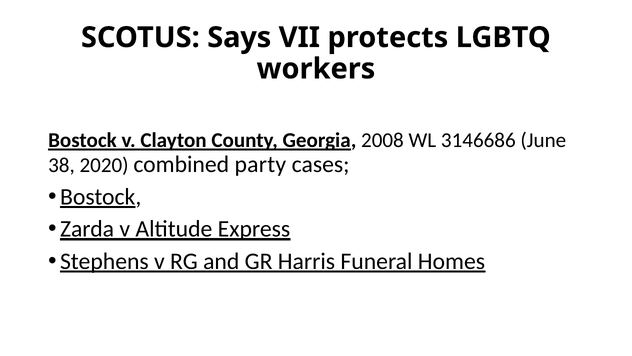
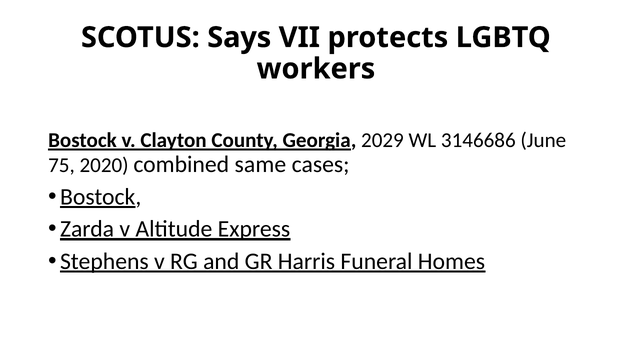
2008: 2008 -> 2029
38: 38 -> 75
party: party -> same
